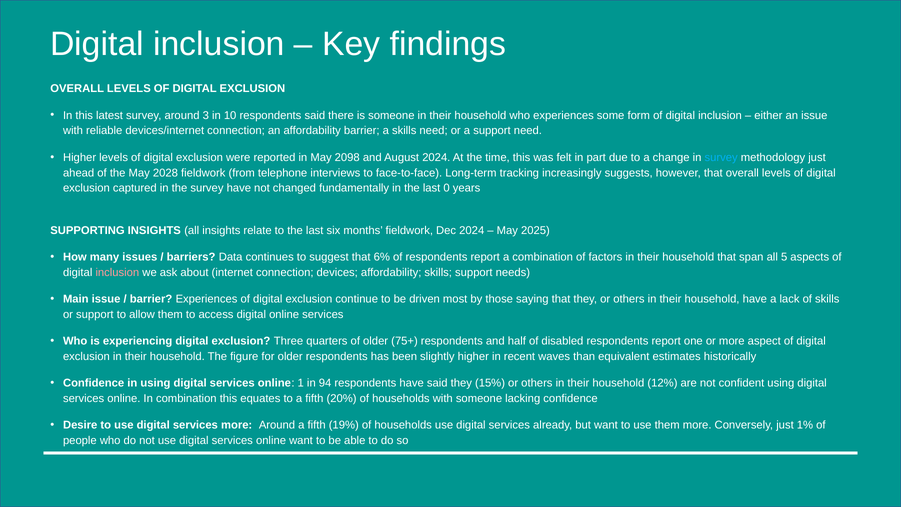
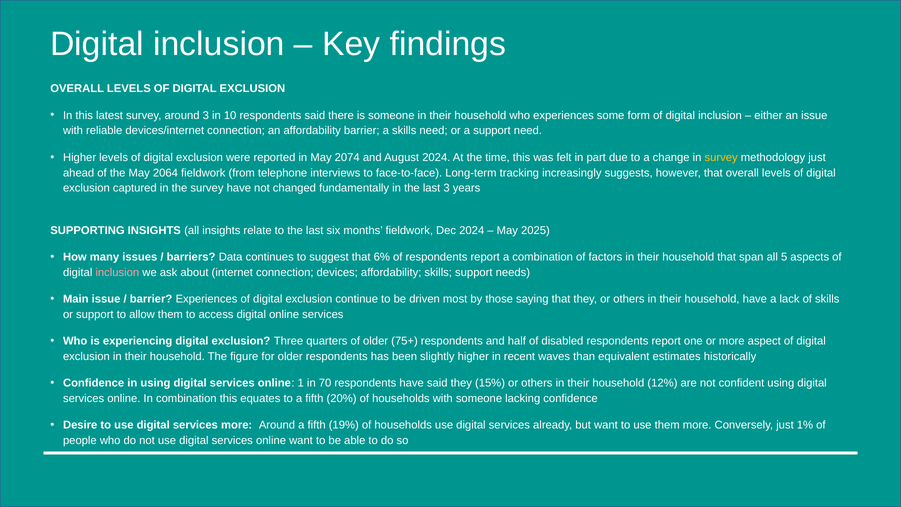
2098: 2098 -> 2074
survey at (721, 157) colour: light blue -> yellow
2028: 2028 -> 2064
last 0: 0 -> 3
94: 94 -> 70
